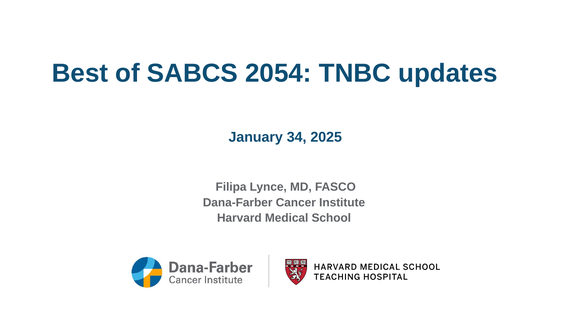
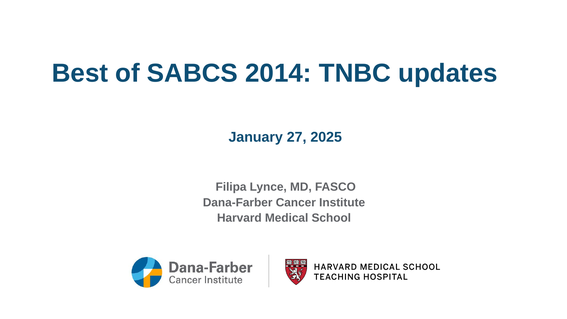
2054: 2054 -> 2014
34: 34 -> 27
